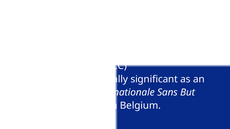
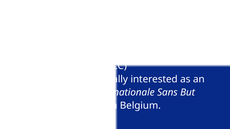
significant: significant -> interested
